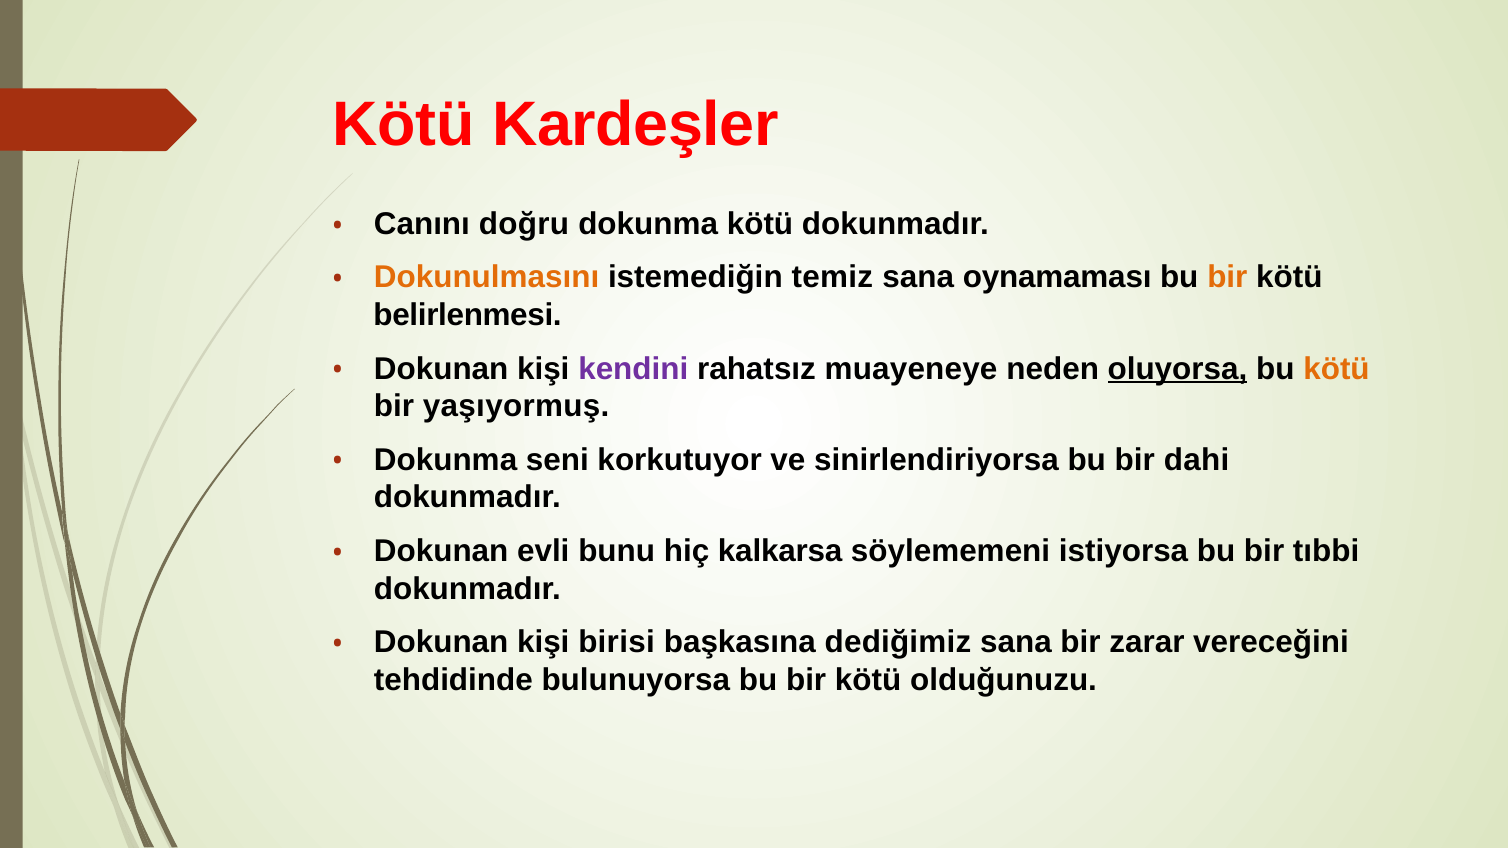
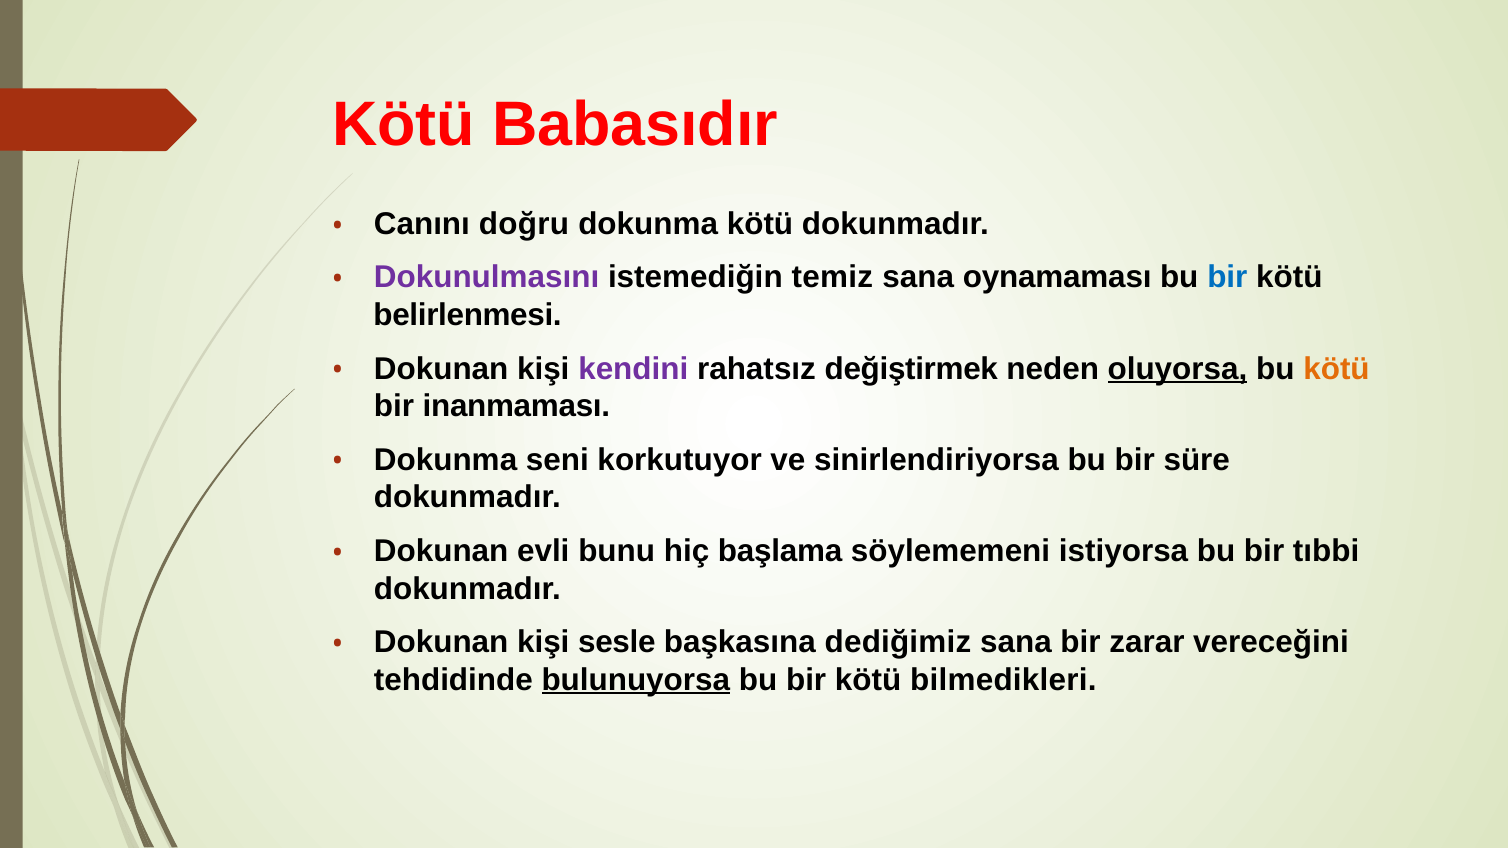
Kardeşler: Kardeşler -> Babasıdır
Dokunulmasını colour: orange -> purple
bir at (1227, 278) colour: orange -> blue
muayeneye: muayeneye -> değiştirmek
yaşıyormuş: yaşıyormuş -> inanmaması
dahi: dahi -> süre
kalkarsa: kalkarsa -> başlama
birisi: birisi -> sesle
bulunuyorsa underline: none -> present
olduğunuzu: olduğunuzu -> bilmedikleri
